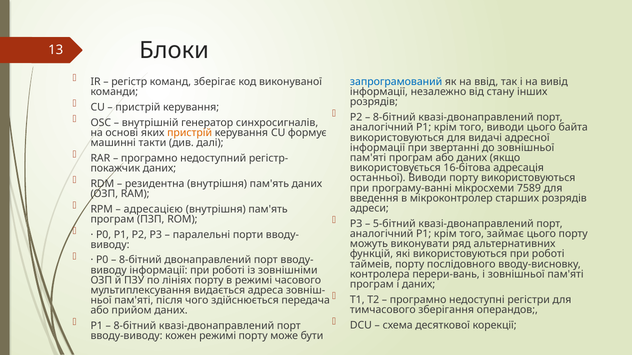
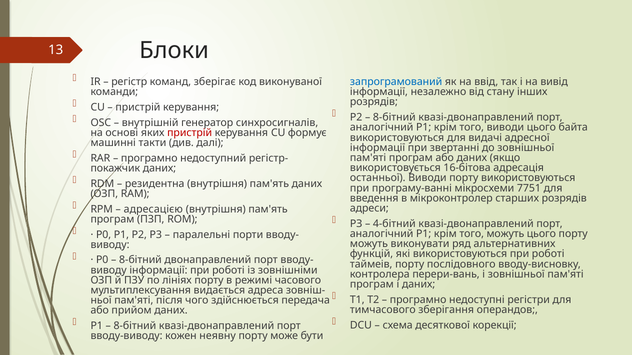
пристрій at (190, 133) colour: orange -> red
7589: 7589 -> 7751
5-бітний: 5-бітний -> 4-бітний
того займає: займає -> можуть
кожен режимі: режимі -> неявну
